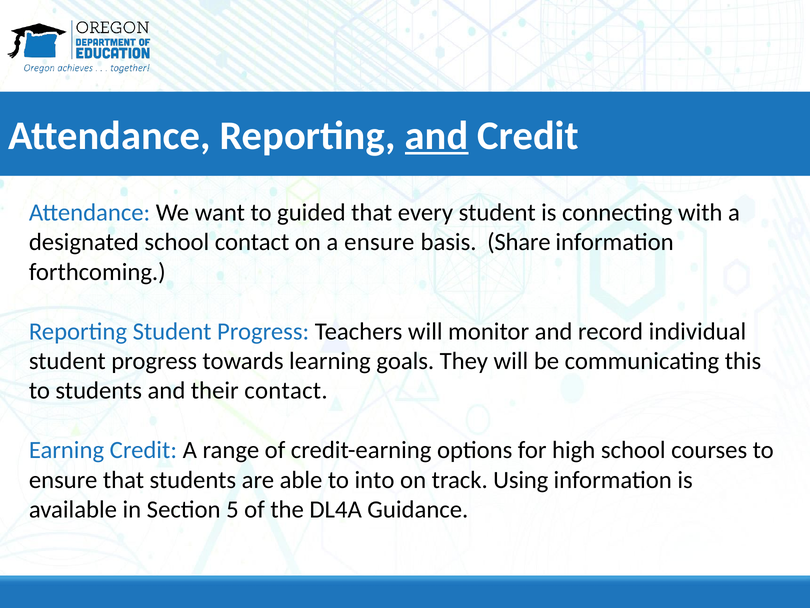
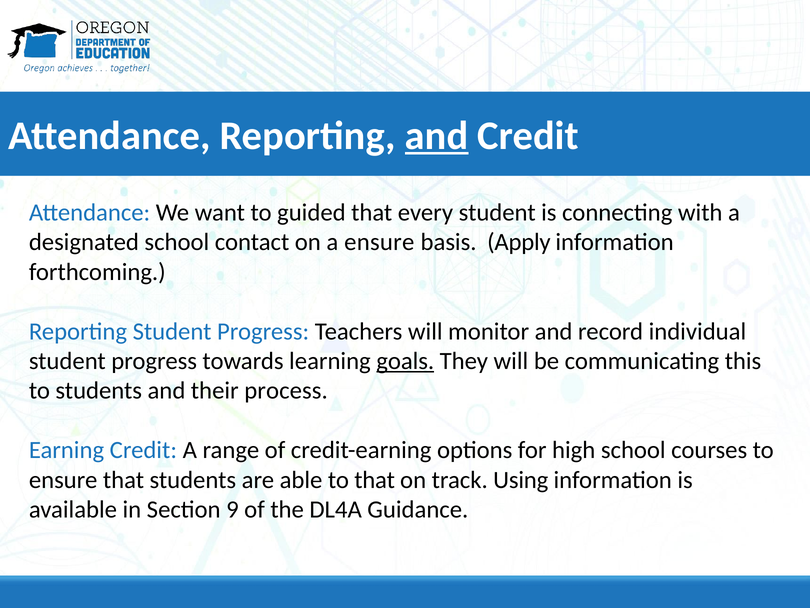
Share: Share -> Apply
goals underline: none -> present
their contact: contact -> process
to into: into -> that
5: 5 -> 9
